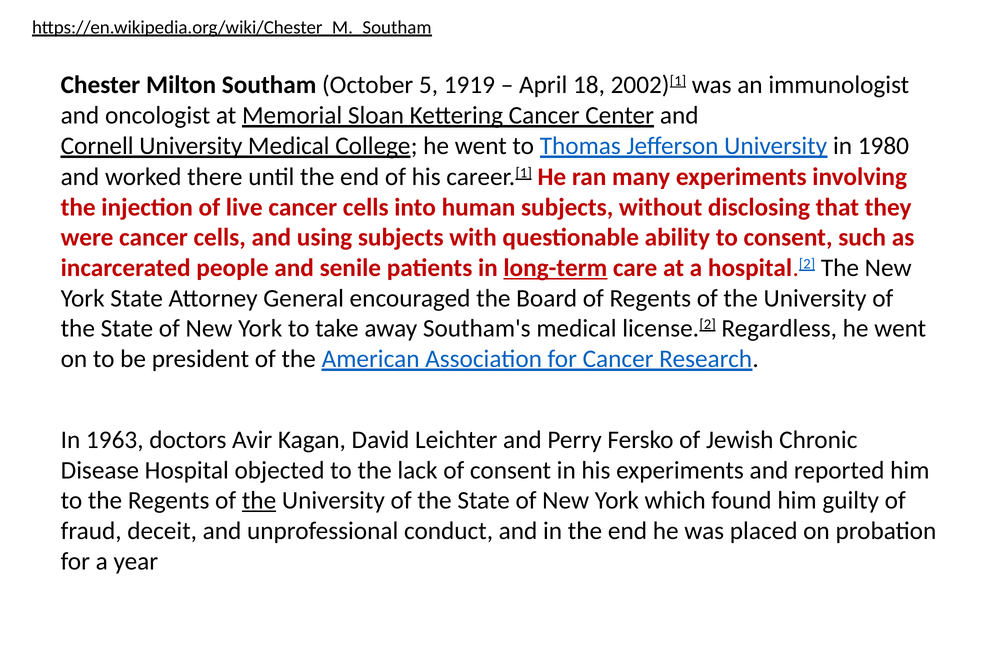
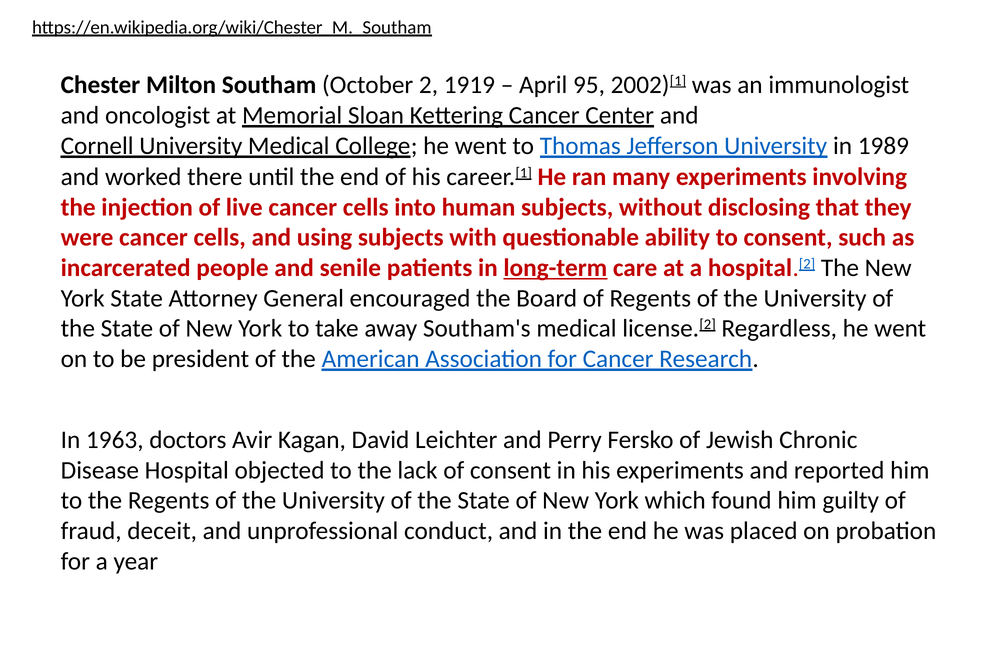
5: 5 -> 2
18: 18 -> 95
1980: 1980 -> 1989
the at (259, 500) underline: present -> none
